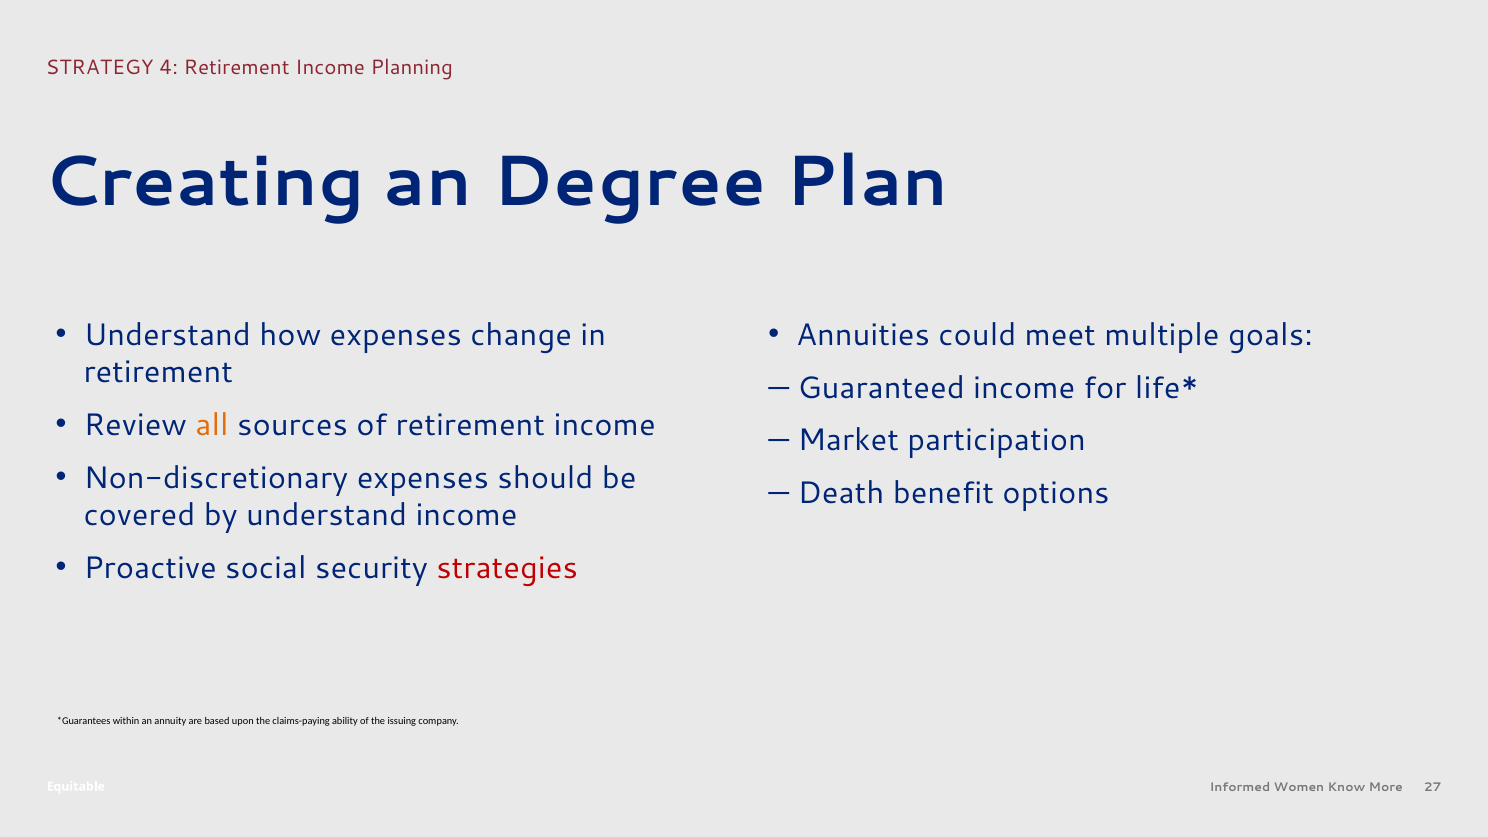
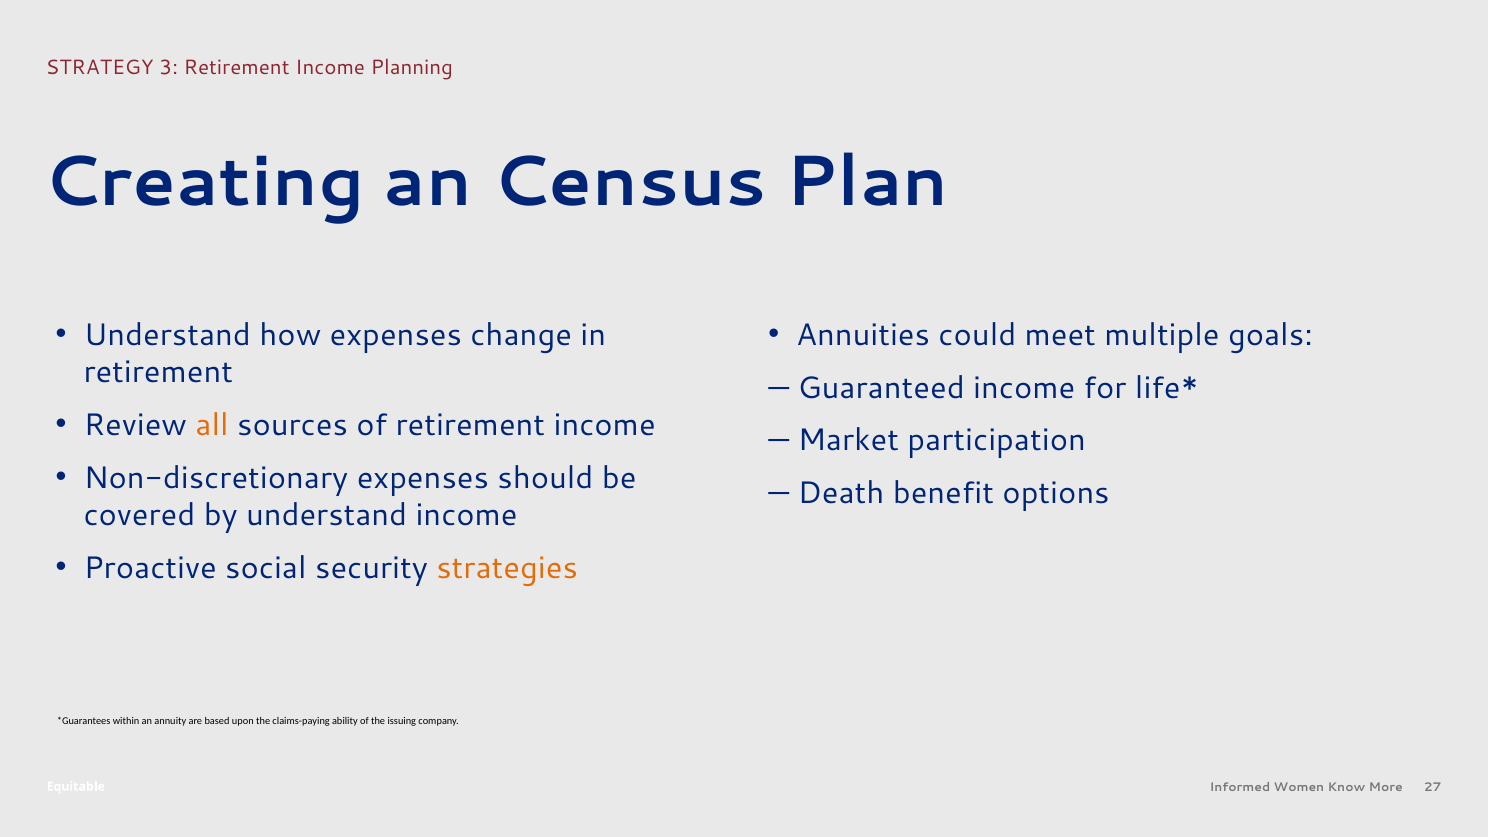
4: 4 -> 3
Degree: Degree -> Census
strategies colour: red -> orange
